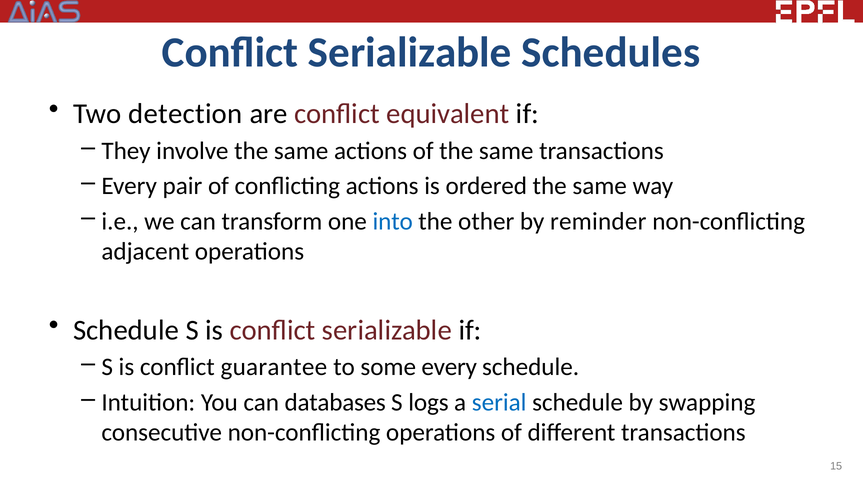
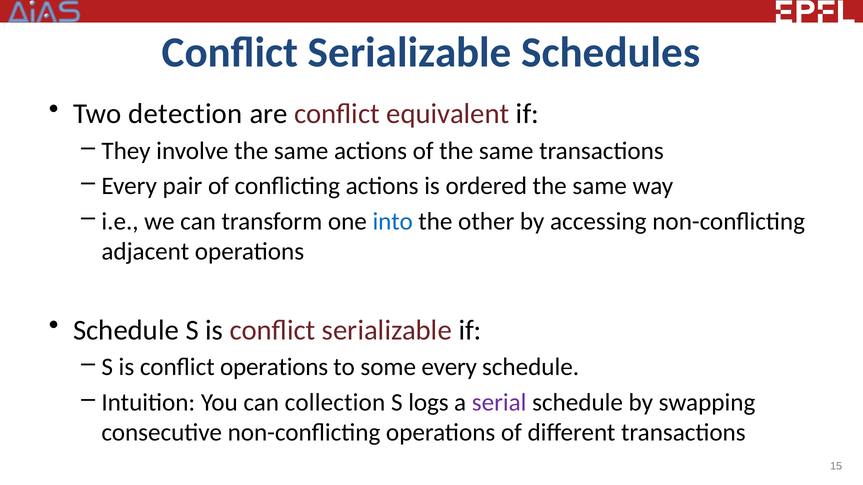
reminder: reminder -> accessing
conflict guarantee: guarantee -> operations
databases: databases -> collection
serial colour: blue -> purple
